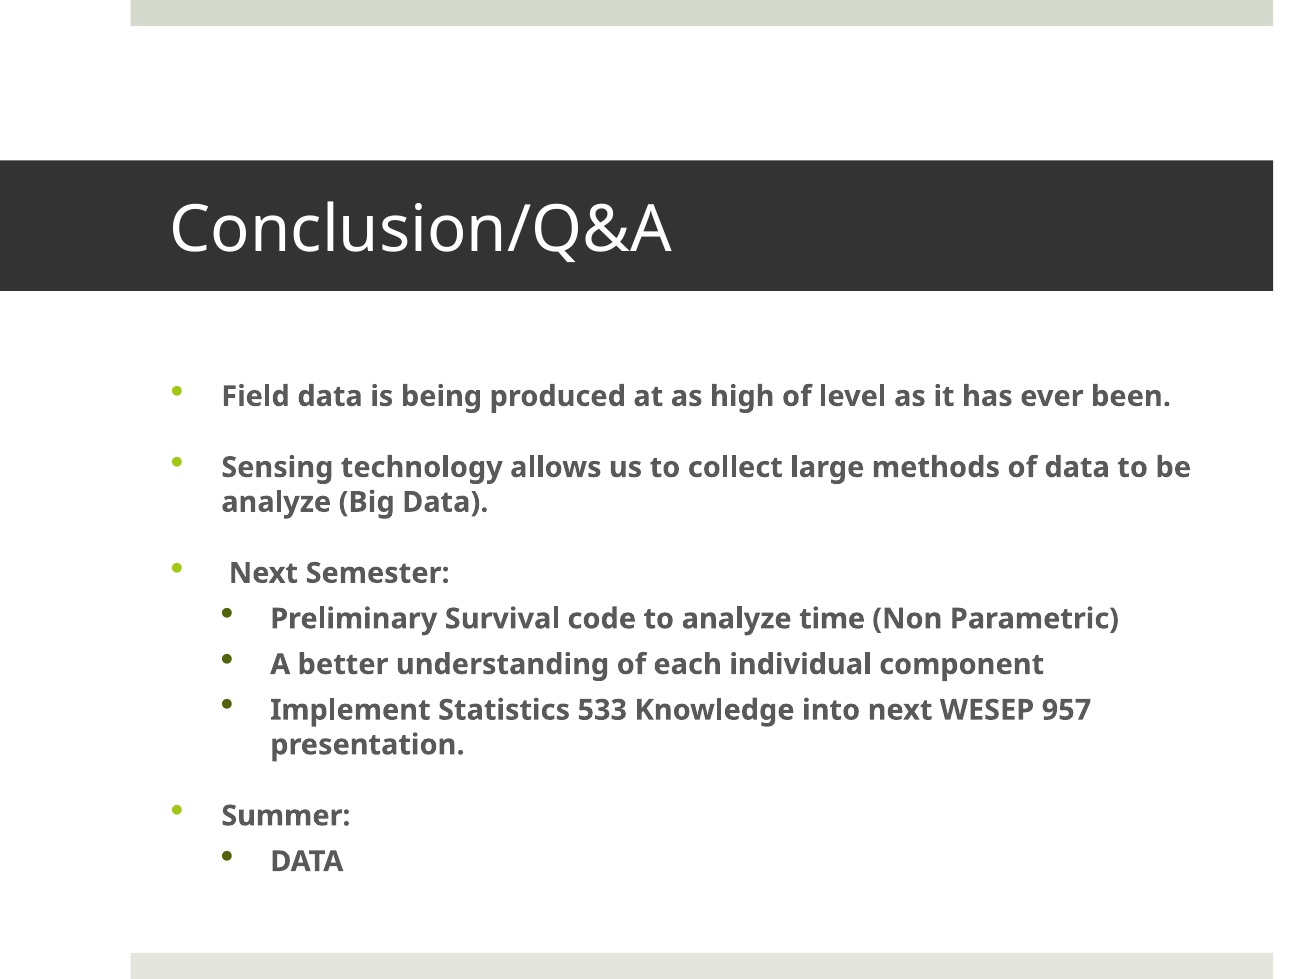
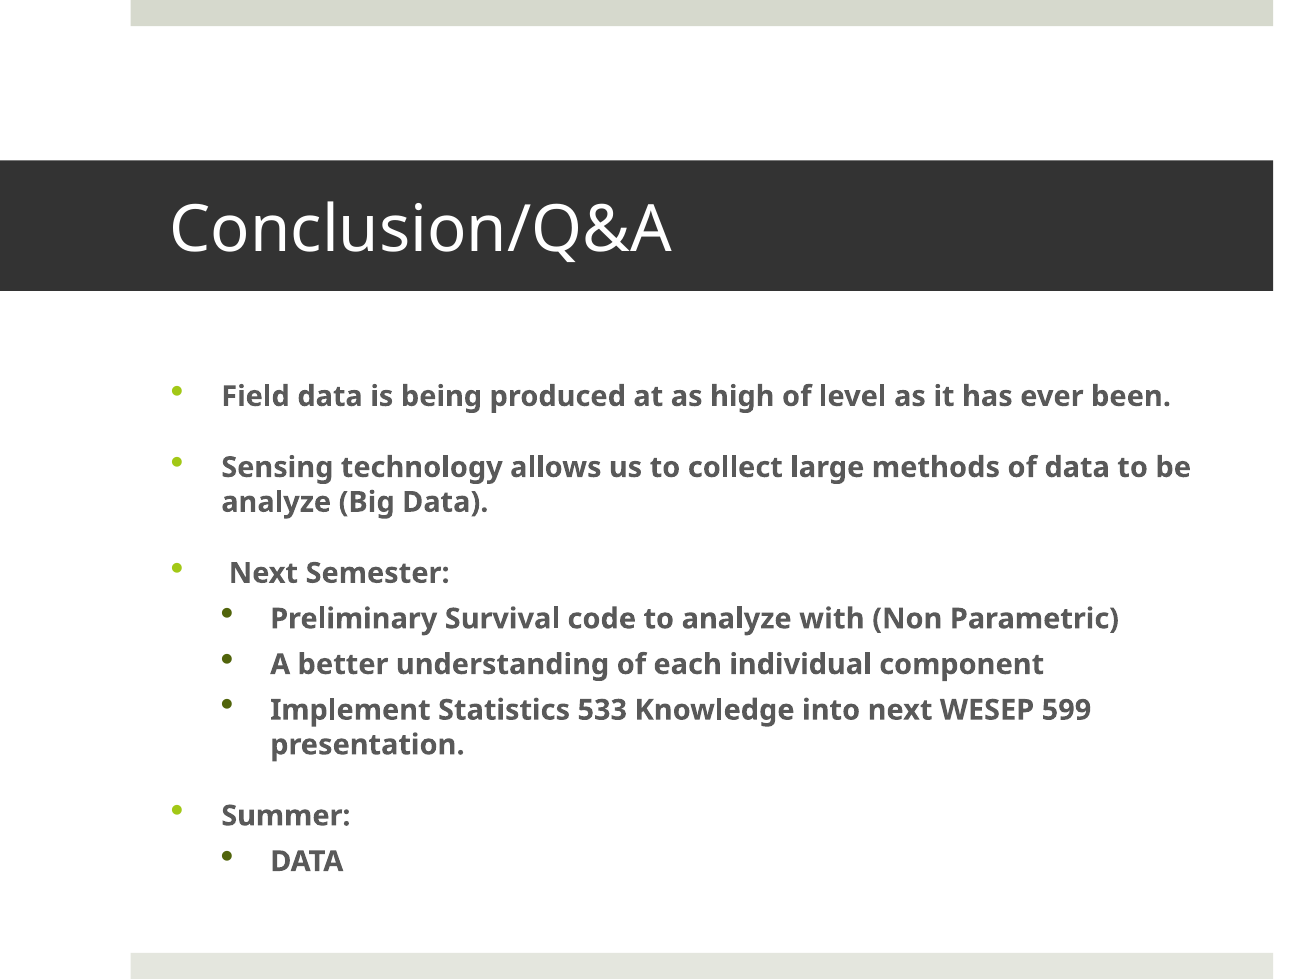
time: time -> with
957: 957 -> 599
